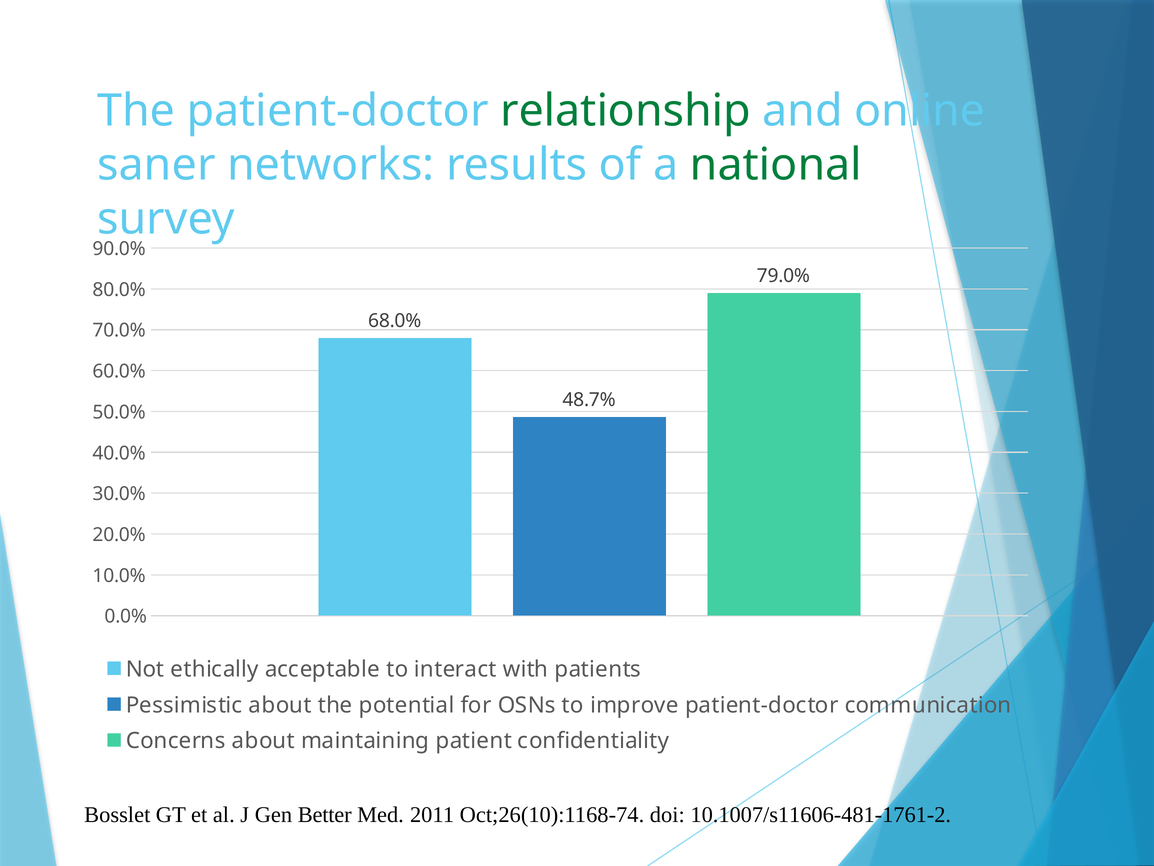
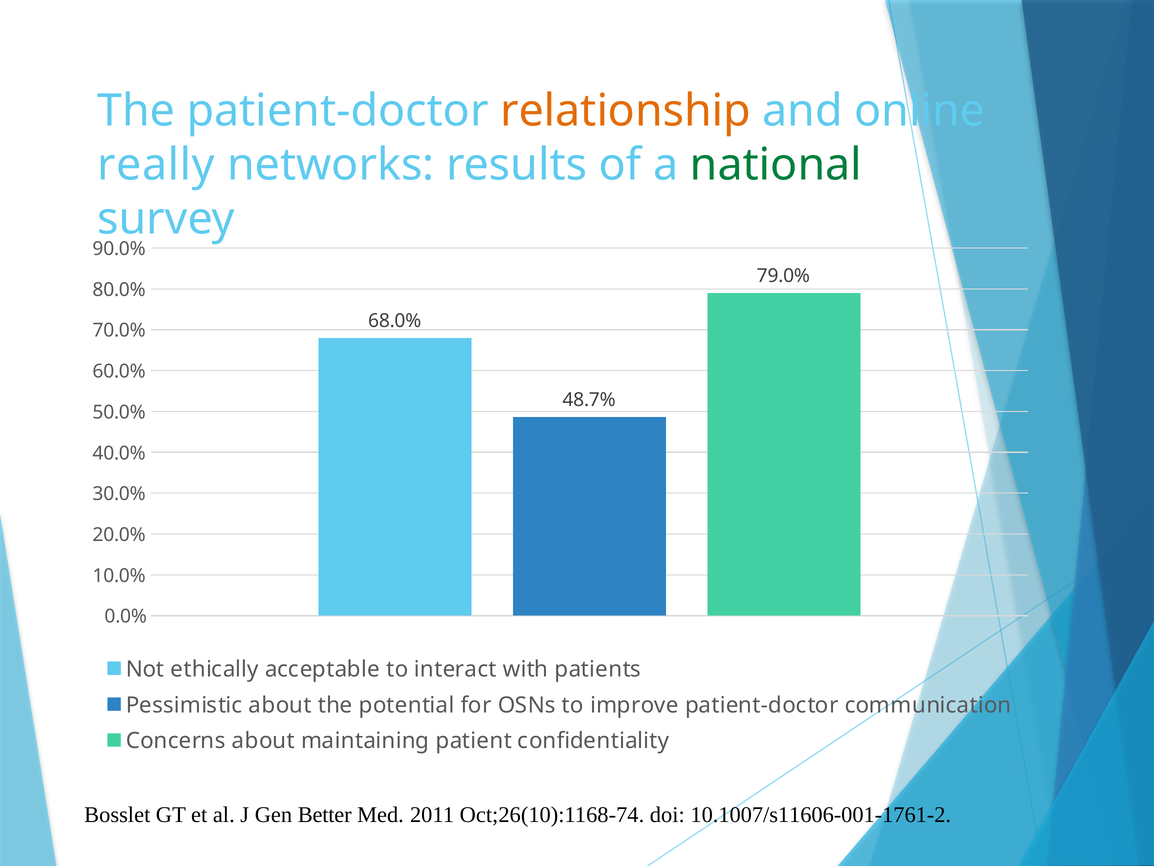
relationship colour: green -> orange
saner: saner -> really
10.1007/s11606-481-1761-2: 10.1007/s11606-481-1761-2 -> 10.1007/s11606-001-1761-2
